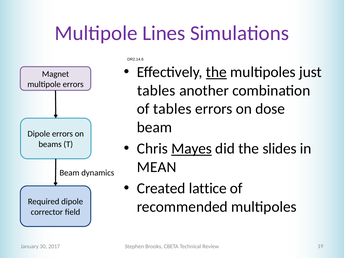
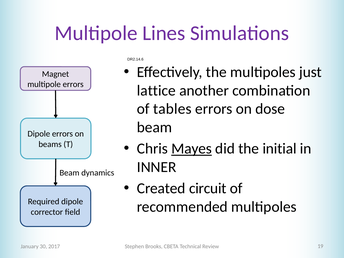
the at (216, 72) underline: present -> none
tables at (156, 91): tables -> lattice
slides: slides -> initial
MEAN: MEAN -> INNER
lattice: lattice -> circuit
